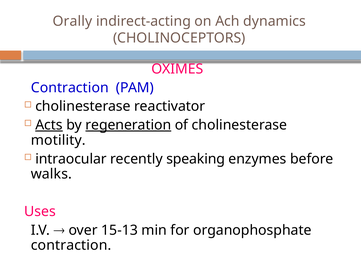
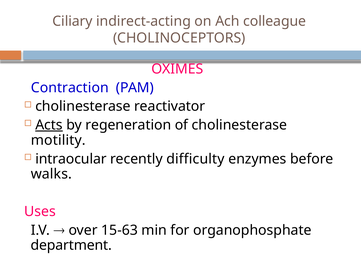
Orally: Orally -> Ciliary
dynamics: dynamics -> colleague
regeneration underline: present -> none
speaking: speaking -> difficulty
15-13: 15-13 -> 15-63
contraction at (71, 245): contraction -> department
